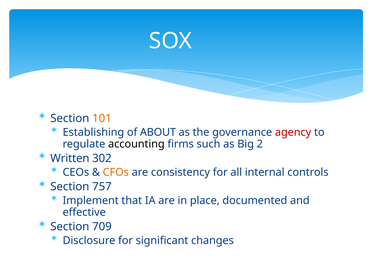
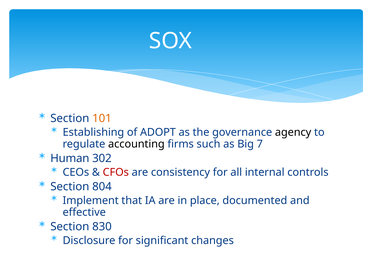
ABOUT: ABOUT -> ADOPT
agency colour: red -> black
2: 2 -> 7
Written: Written -> Human
CFOs colour: orange -> red
757: 757 -> 804
709: 709 -> 830
